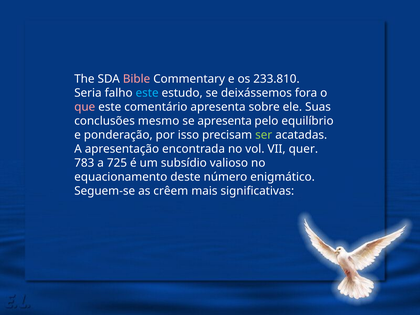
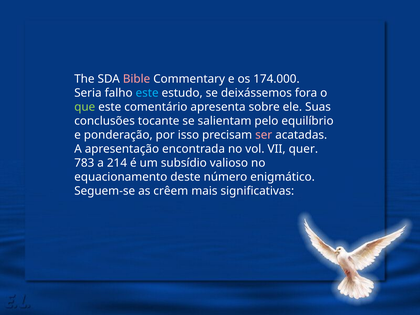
233.810: 233.810 -> 174.000
que colour: pink -> light green
mesmo: mesmo -> tocante
se apresenta: apresenta -> salientam
ser colour: light green -> pink
725: 725 -> 214
